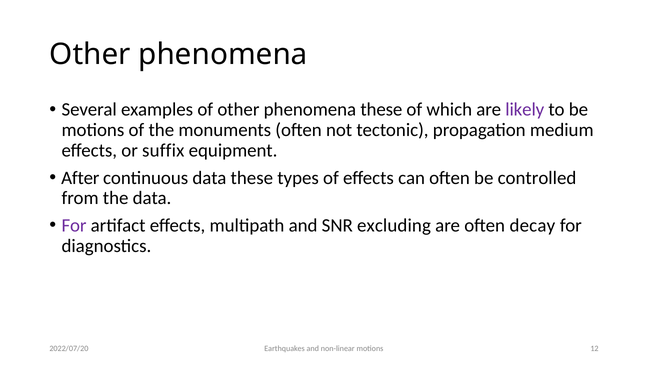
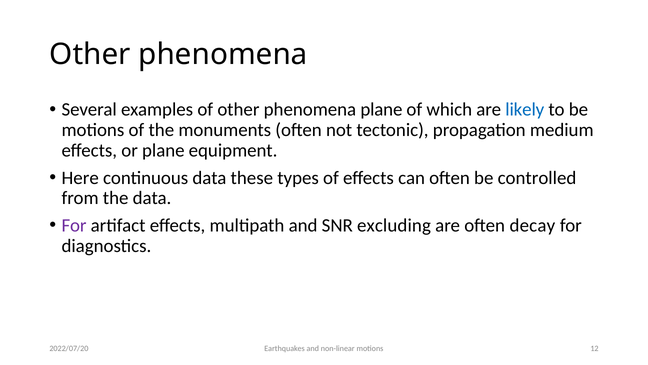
phenomena these: these -> plane
likely colour: purple -> blue
or suffix: suffix -> plane
After: After -> Here
